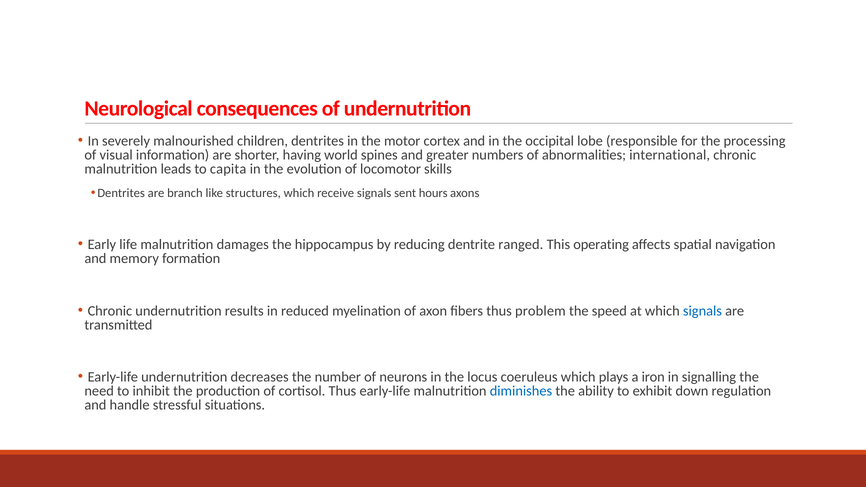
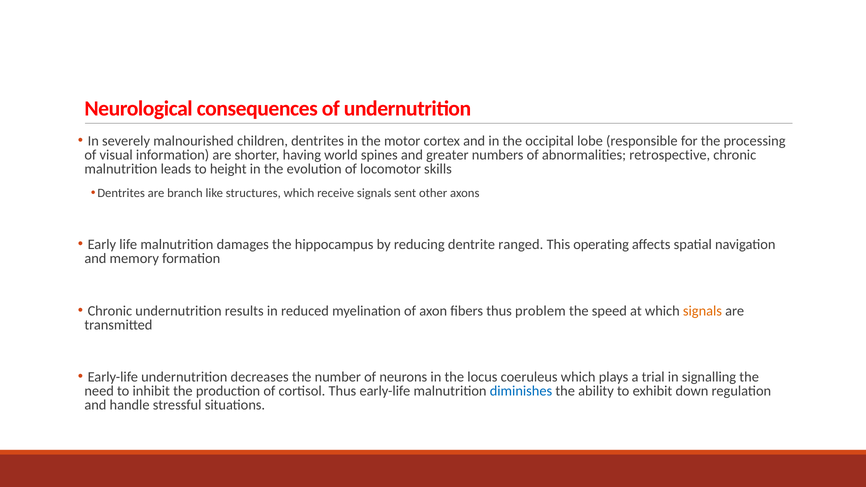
international: international -> retrospective
capita: capita -> height
hours: hours -> other
signals at (702, 311) colour: blue -> orange
iron: iron -> trial
